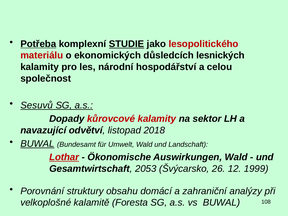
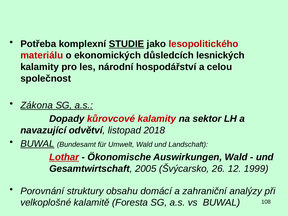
Potřeba underline: present -> none
Sesuvů: Sesuvů -> Zákona
2053: 2053 -> 2005
